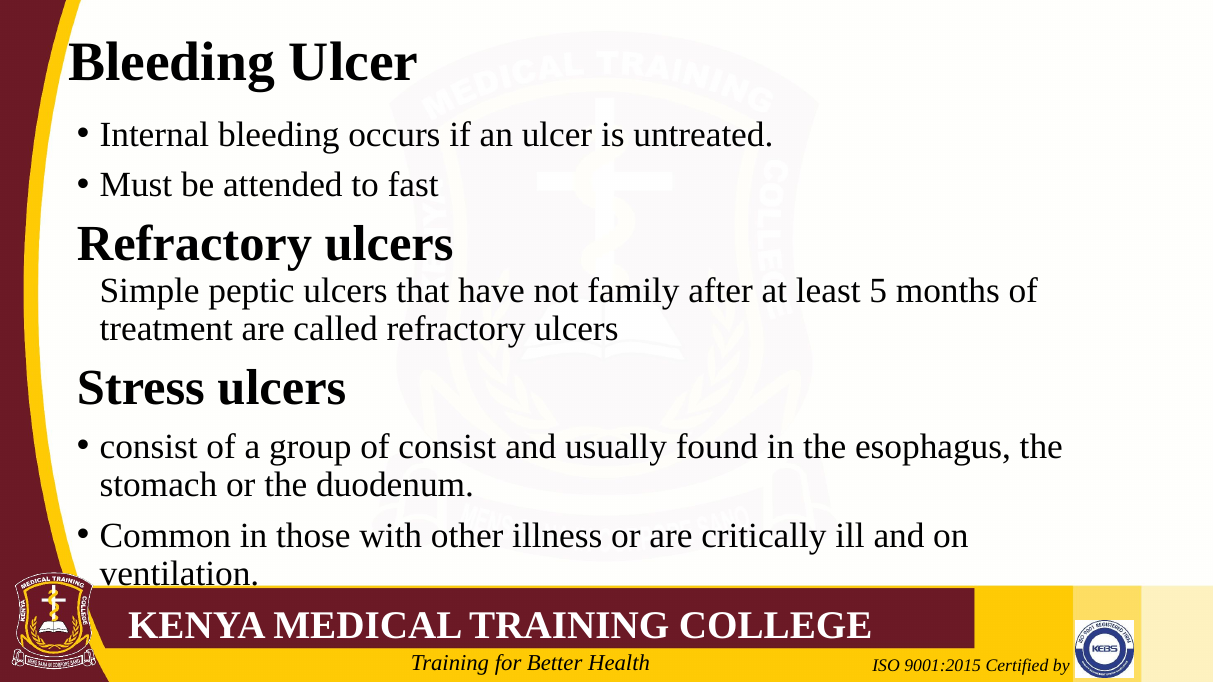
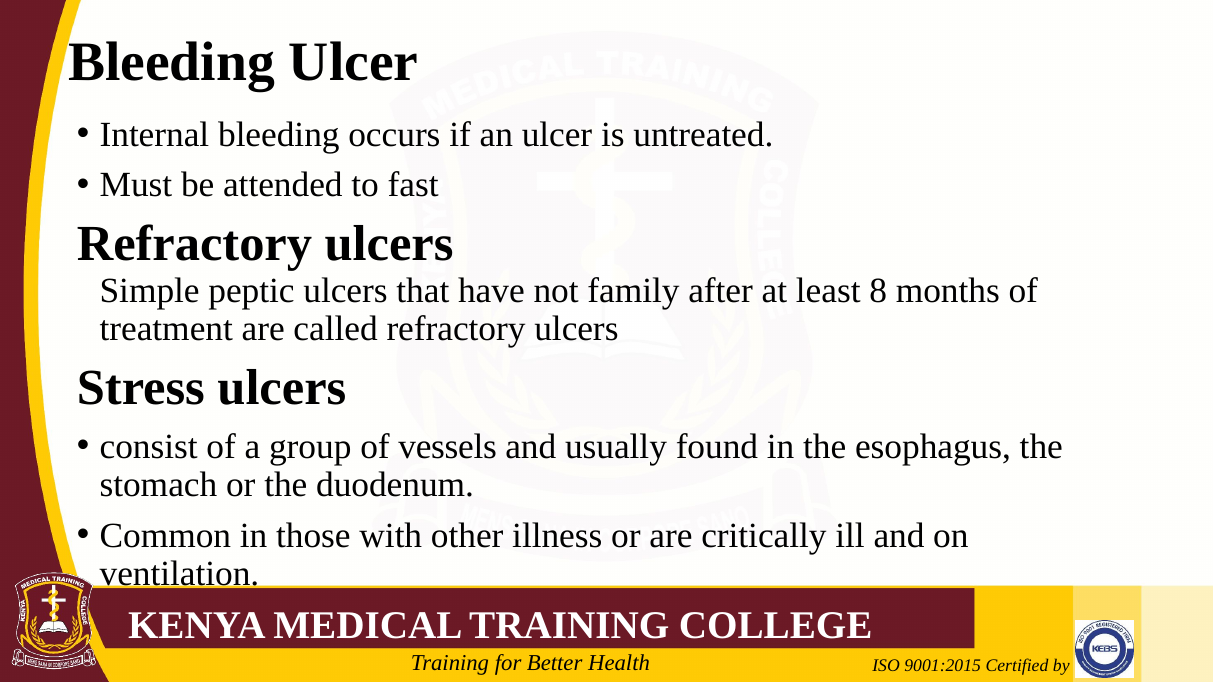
5: 5 -> 8
of consist: consist -> vessels
